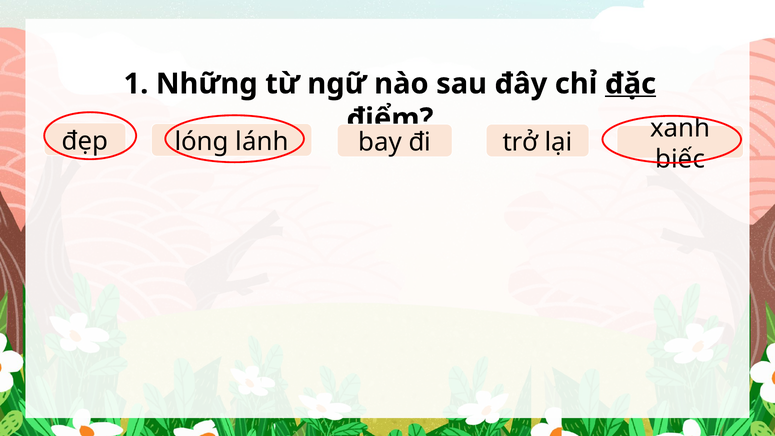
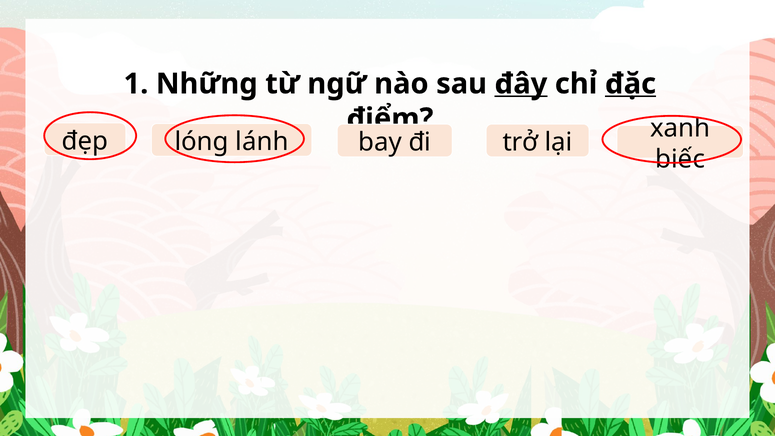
đây underline: none -> present
